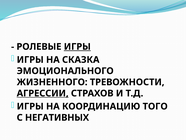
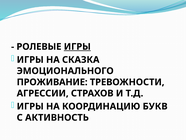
ЖИЗНЕННОГО: ЖИЗНЕННОГО -> ПРОЖИВАНИЕ
АГРЕССИИ underline: present -> none
ТОГО: ТОГО -> БУКВ
НЕГАТИВНЫХ: НЕГАТИВНЫХ -> АКТИВНОСТЬ
